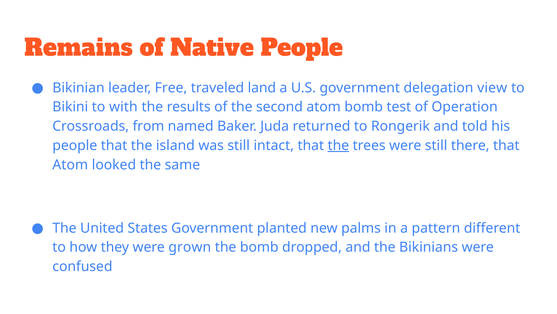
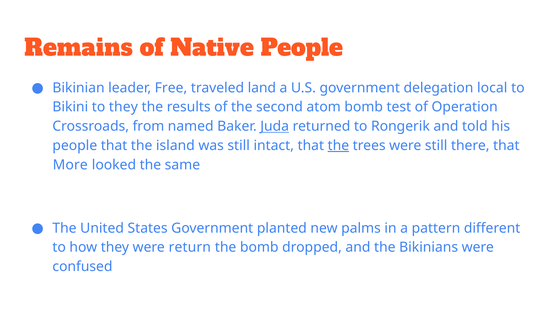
view: view -> local
to with: with -> they
Juda underline: none -> present
Atom at (70, 164): Atom -> More
grown: grown -> return
